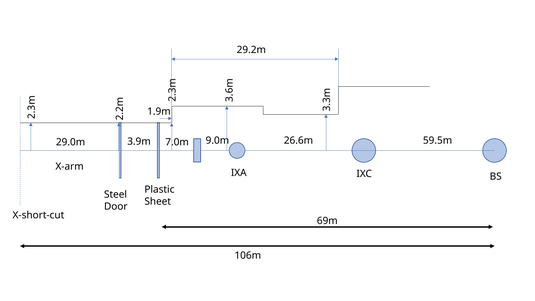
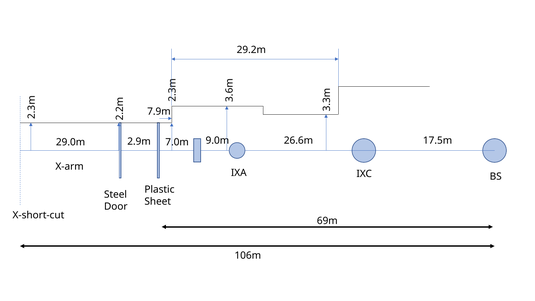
1.9m: 1.9m -> 7.9m
3.9m: 3.9m -> 2.9m
59.5m: 59.5m -> 17.5m
